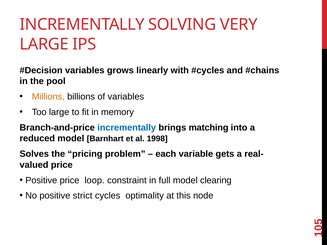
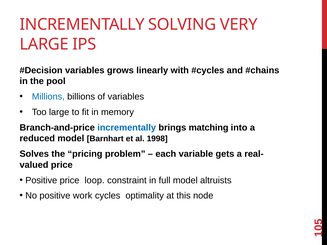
Millions colour: orange -> blue
clearing: clearing -> altruists
strict: strict -> work
